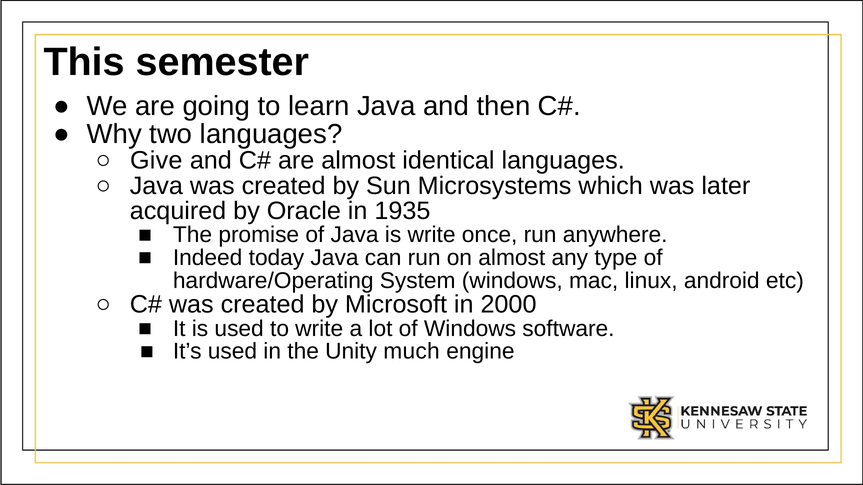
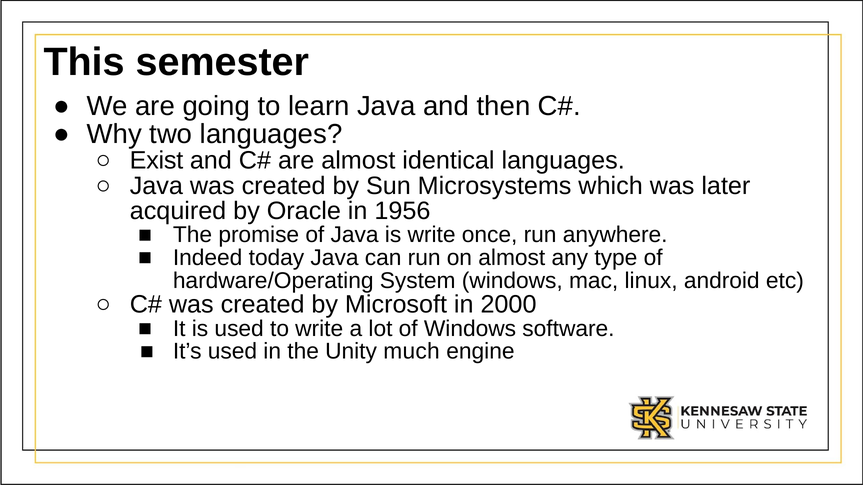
Give: Give -> Exist
1935: 1935 -> 1956
